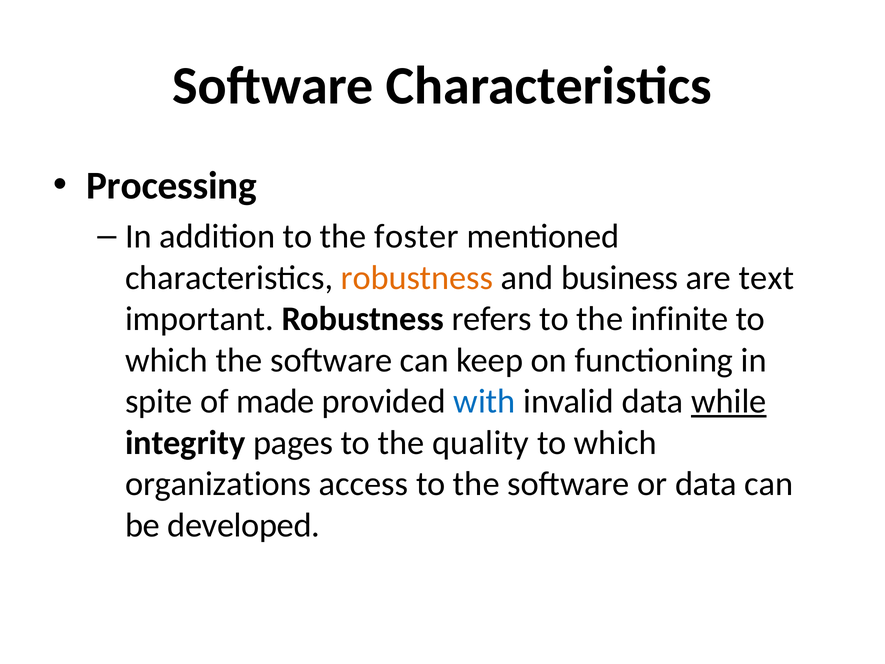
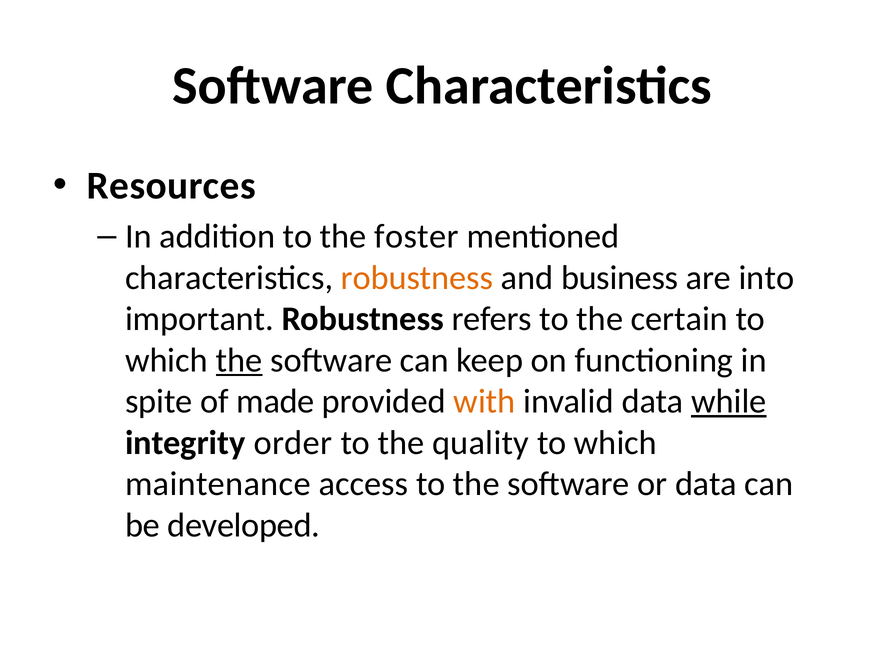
Processing: Processing -> Resources
text: text -> into
infinite: infinite -> certain
the at (239, 360) underline: none -> present
with colour: blue -> orange
pages: pages -> order
organizations: organizations -> maintenance
